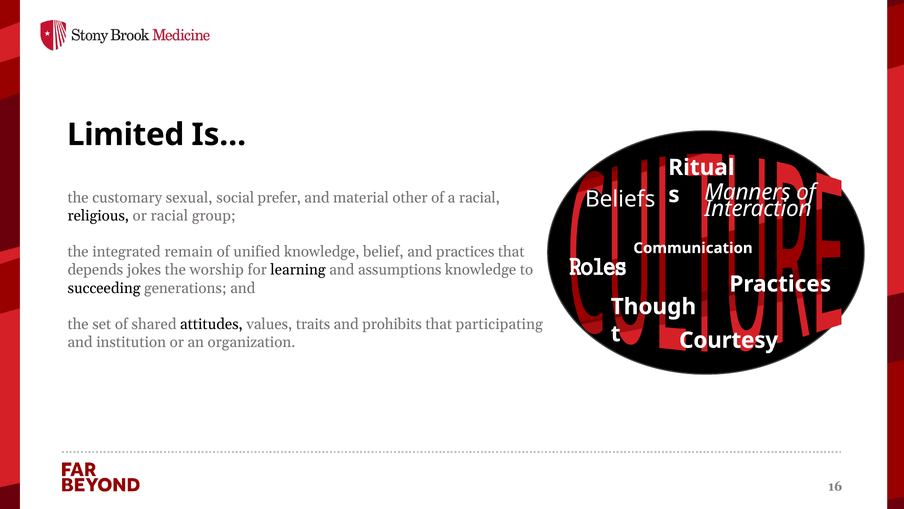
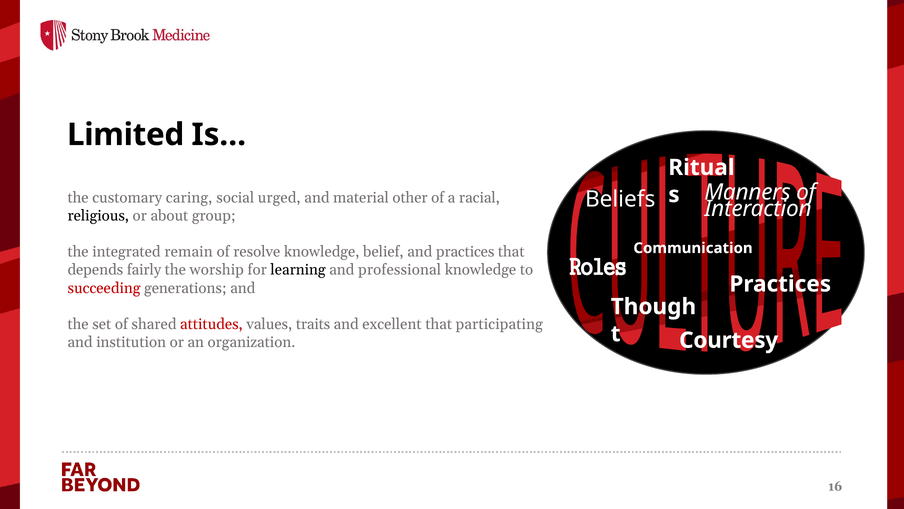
sexual: sexual -> caring
prefer: prefer -> urged
or racial: racial -> about
unified: unified -> resolve
jokes: jokes -> fairly
assumptions: assumptions -> professional
succeeding colour: black -> red
attitudes colour: black -> red
prohibits: prohibits -> excellent
